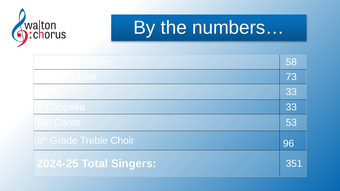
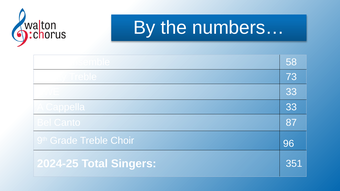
53: 53 -> 87
